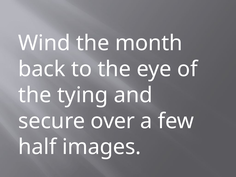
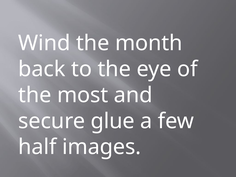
tying: tying -> most
over: over -> glue
